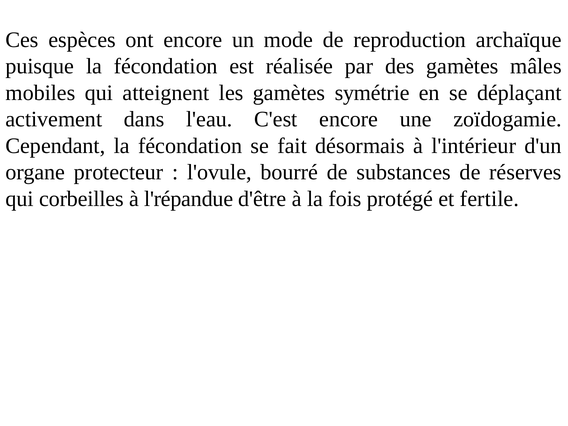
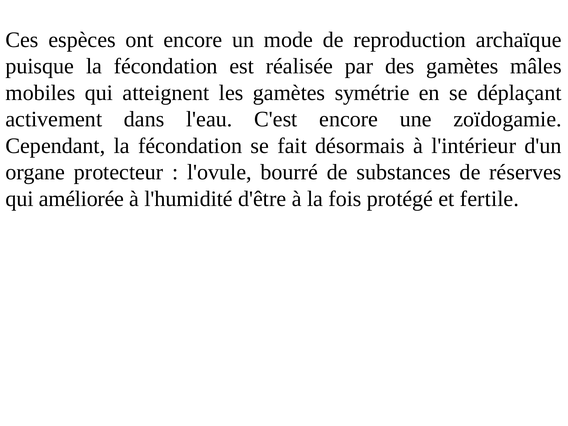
corbeilles: corbeilles -> améliorée
l'répandue: l'répandue -> l'humidité
